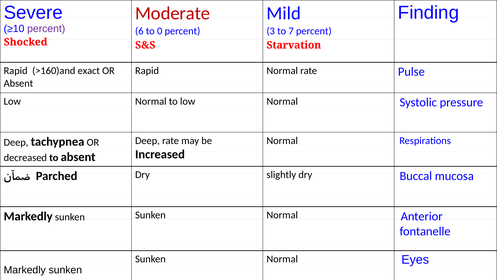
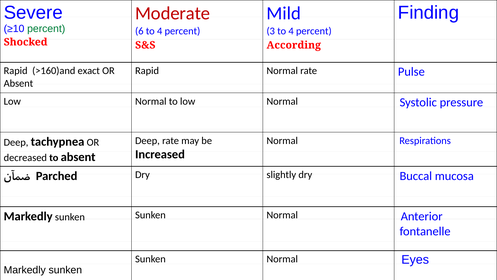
percent at (46, 29) colour: purple -> green
6 to 0: 0 -> 4
3 to 7: 7 -> 4
Starvation: Starvation -> According
